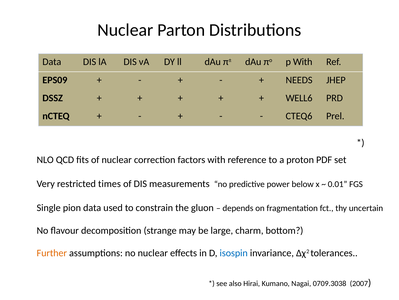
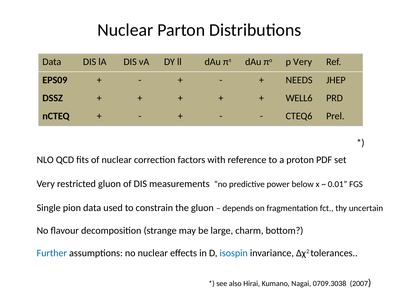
p With: With -> Very
restricted times: times -> gluon
Further colour: orange -> blue
